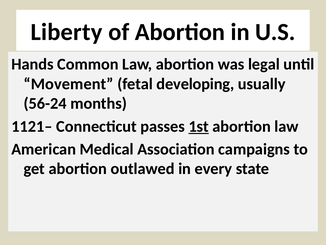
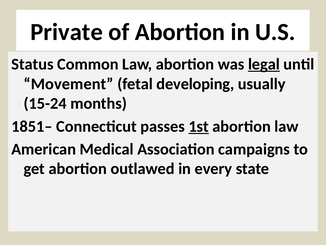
Liberty: Liberty -> Private
Hands: Hands -> Status
legal underline: none -> present
56-24: 56-24 -> 15-24
1121–: 1121– -> 1851–
